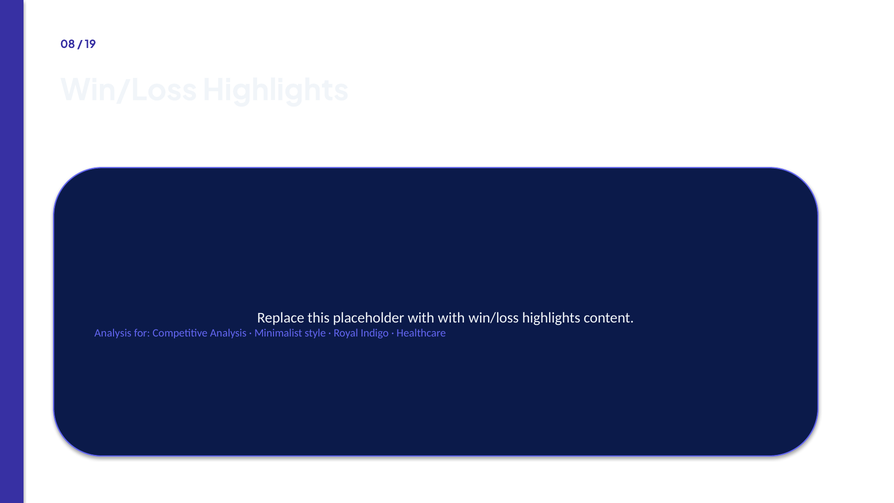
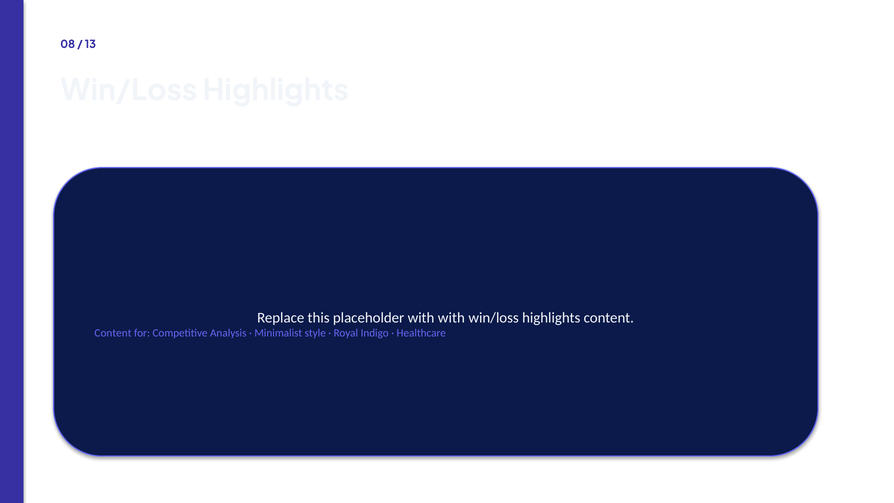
19: 19 -> 13
Analysis at (113, 333): Analysis -> Content
